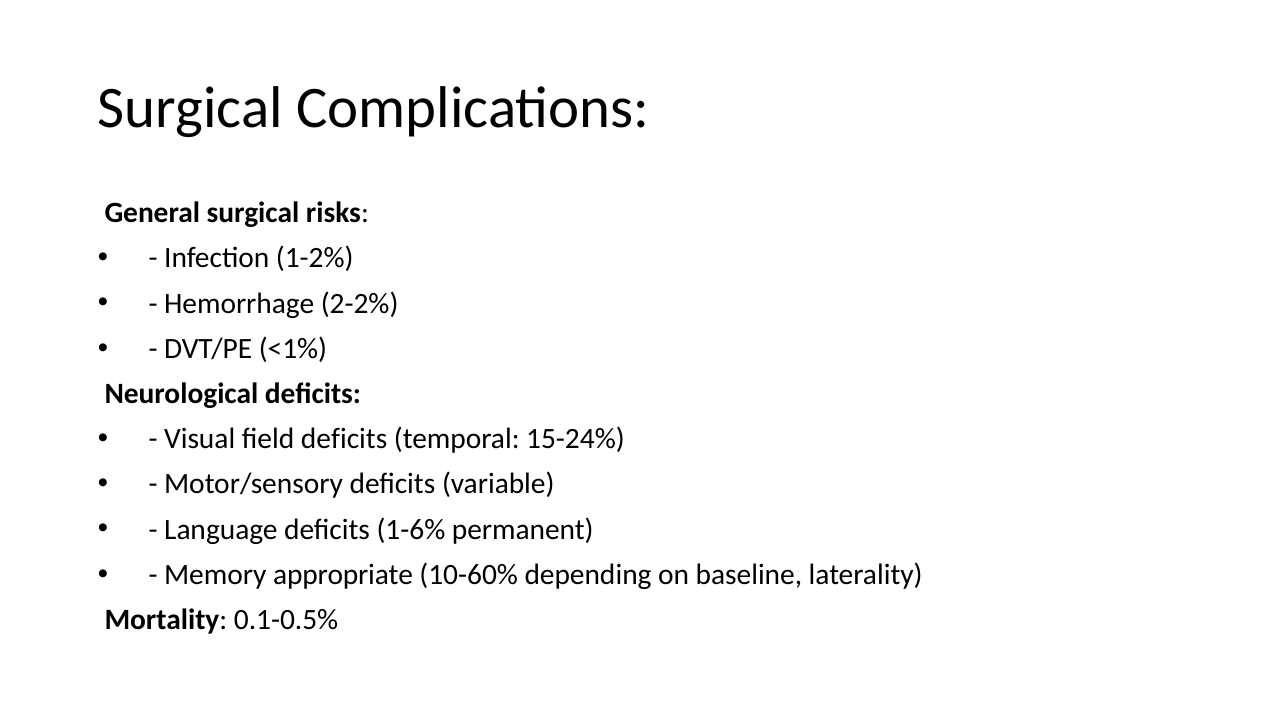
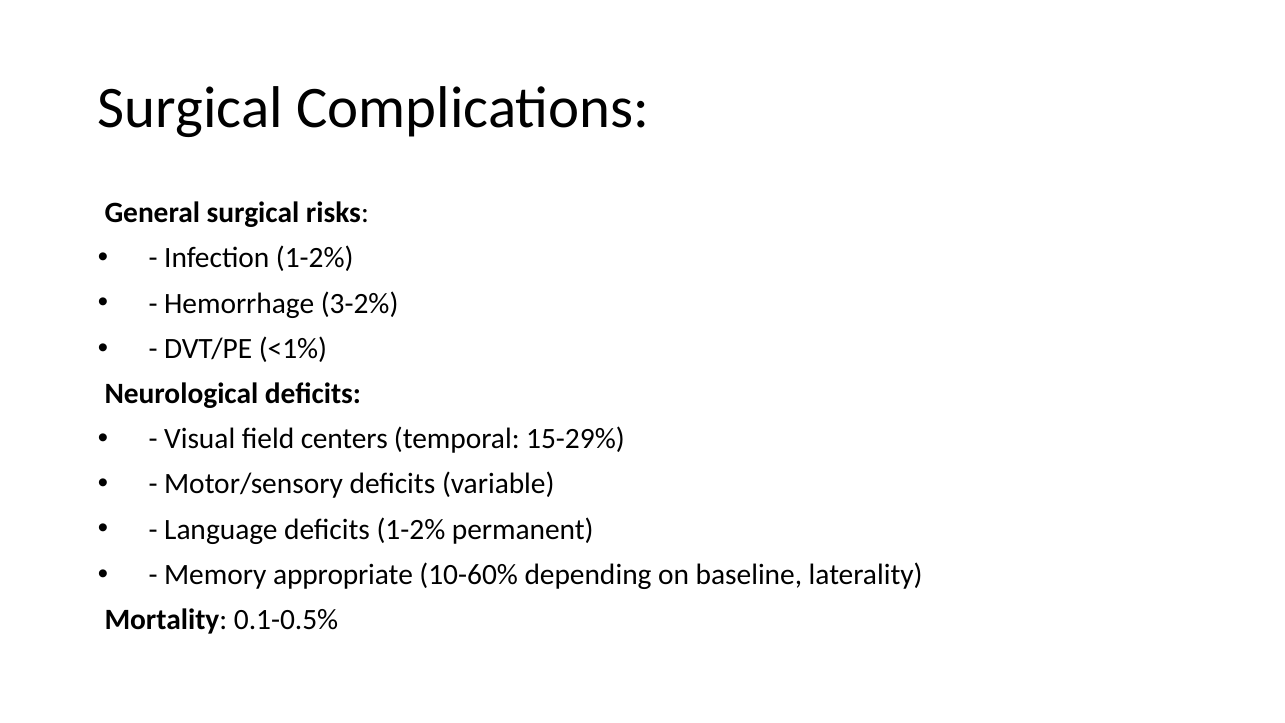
2-2%: 2-2% -> 3-2%
field deficits: deficits -> centers
15-24%: 15-24% -> 15-29%
deficits 1-6%: 1-6% -> 1-2%
